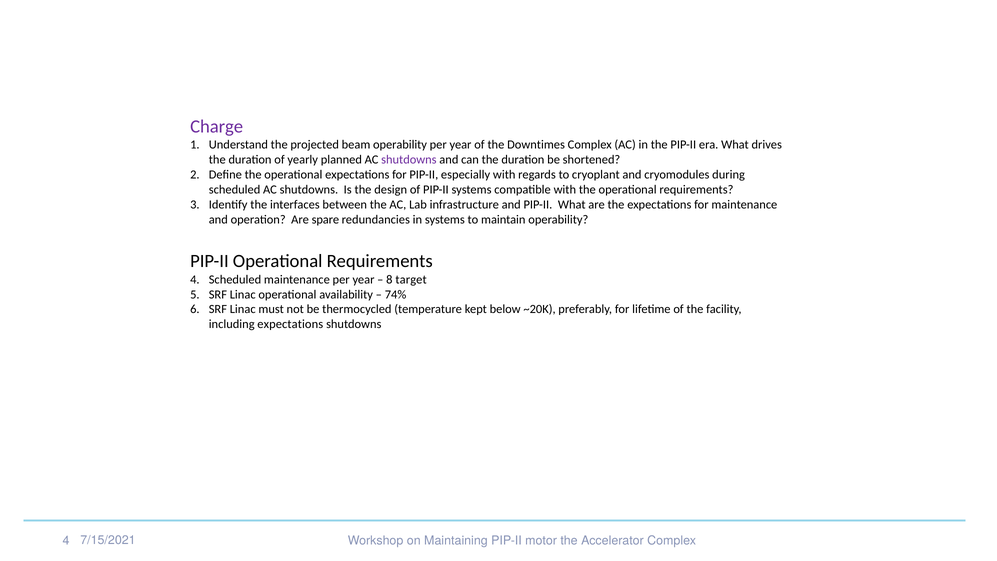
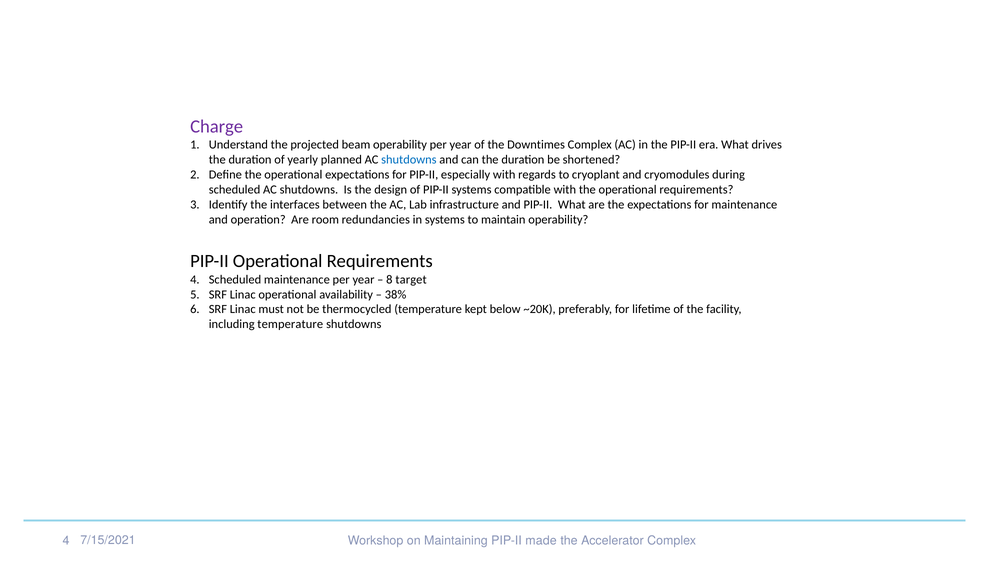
shutdowns at (409, 160) colour: purple -> blue
spare: spare -> room
74%: 74% -> 38%
including expectations: expectations -> temperature
motor: motor -> made
